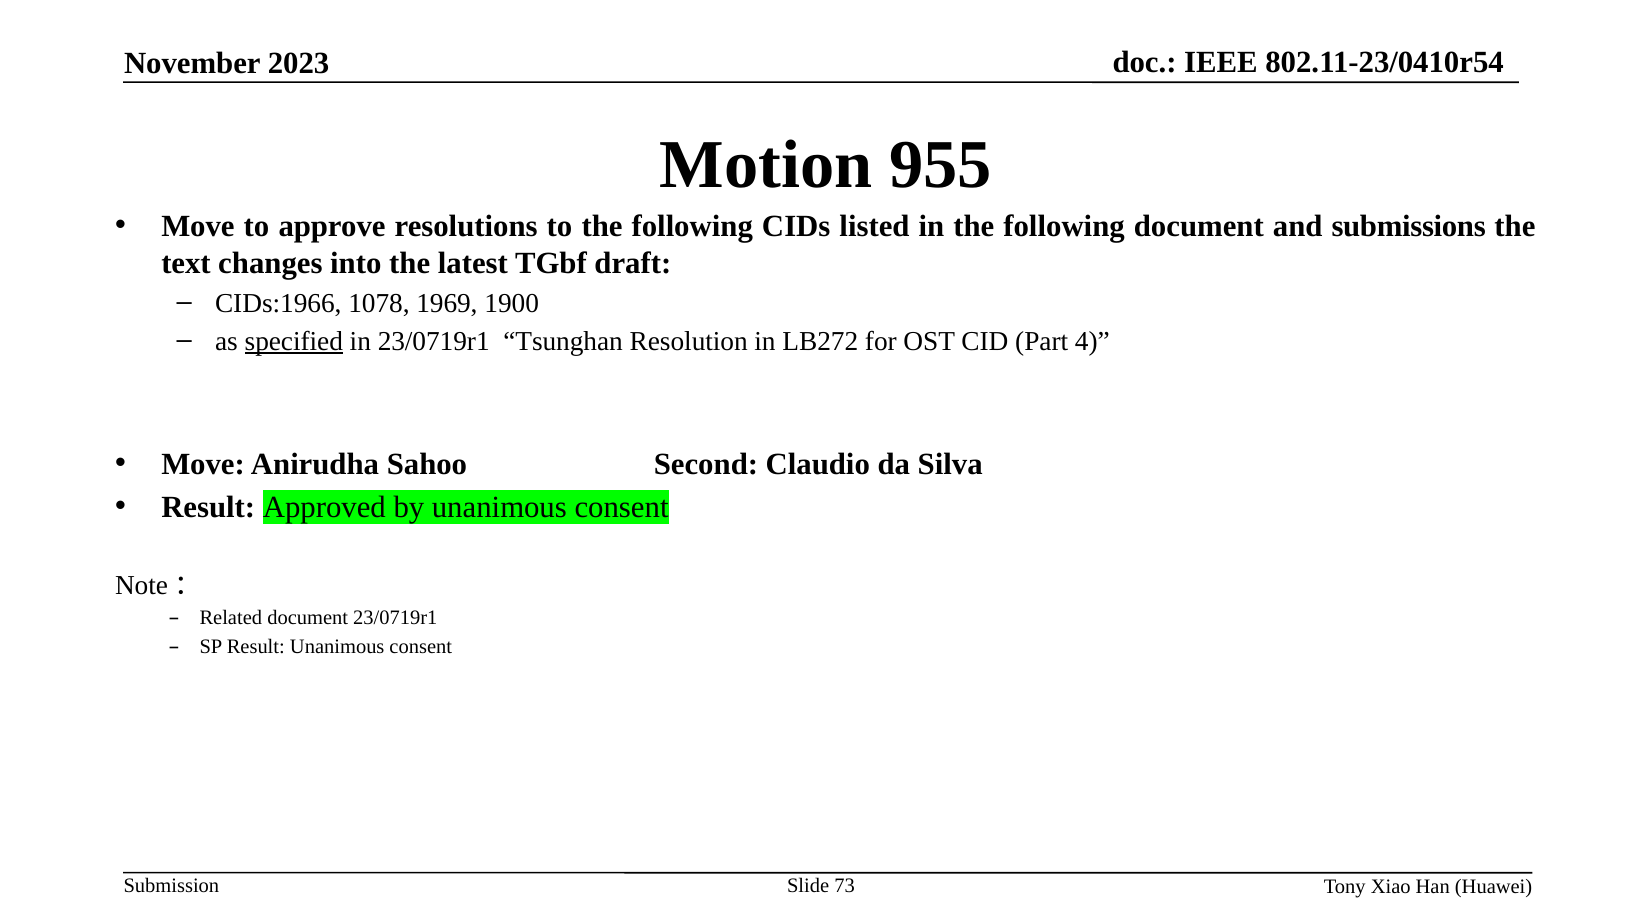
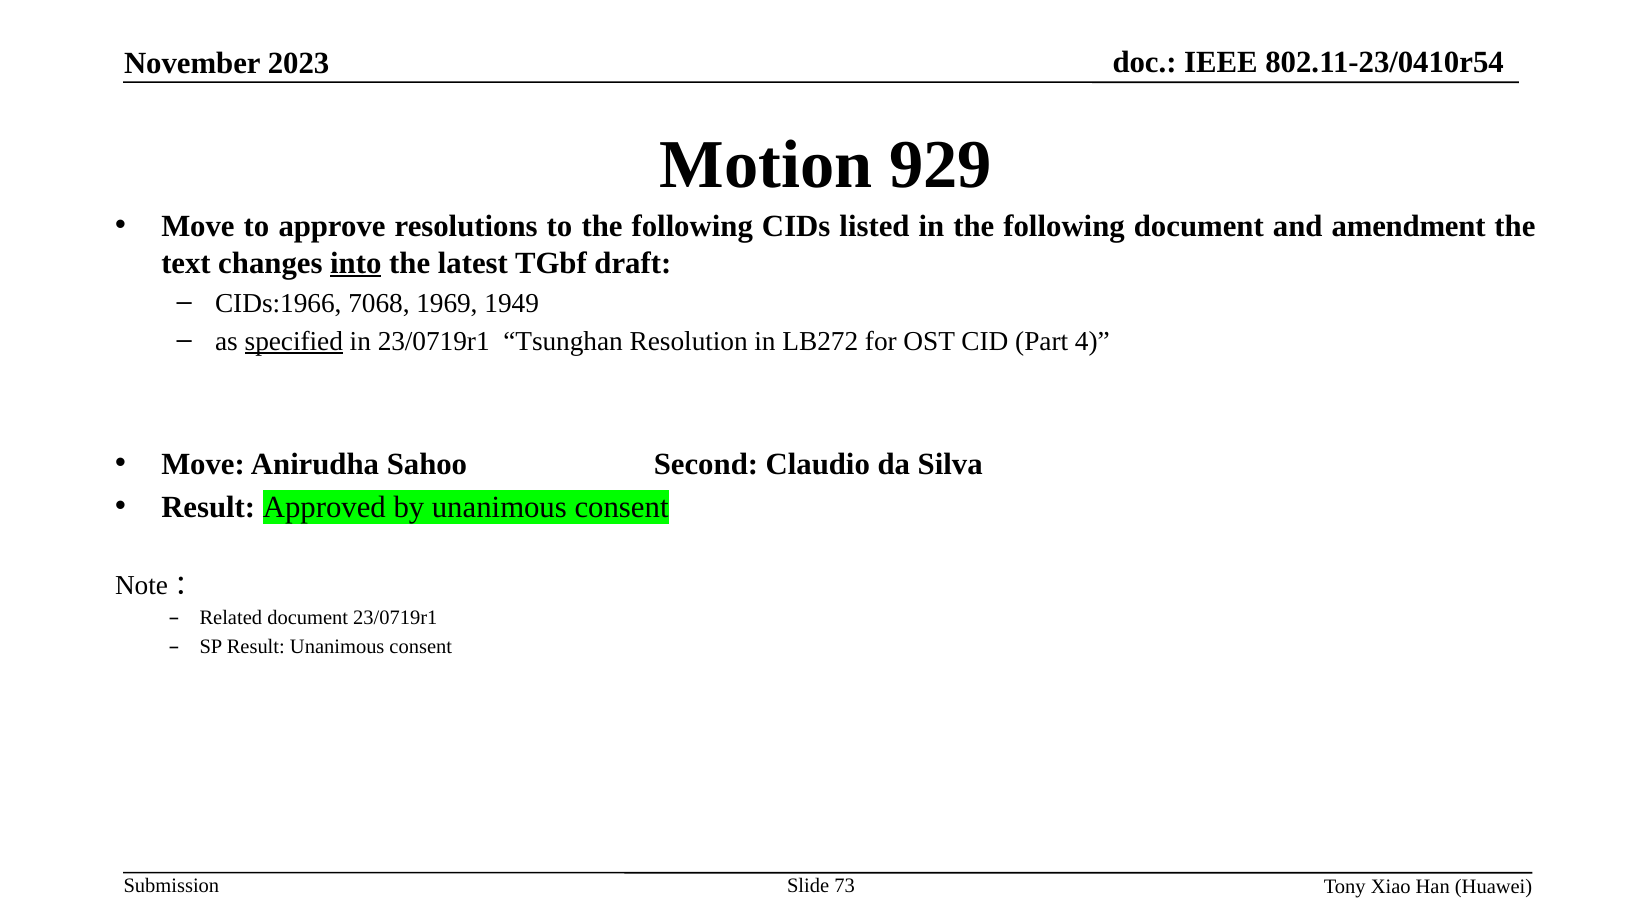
955: 955 -> 929
submissions: submissions -> amendment
into underline: none -> present
1078: 1078 -> 7068
1900: 1900 -> 1949
